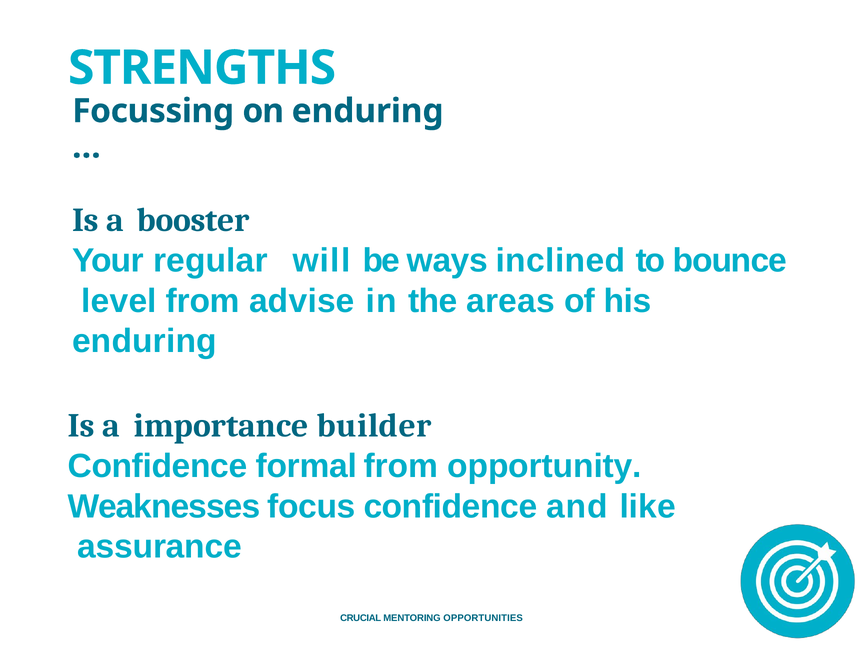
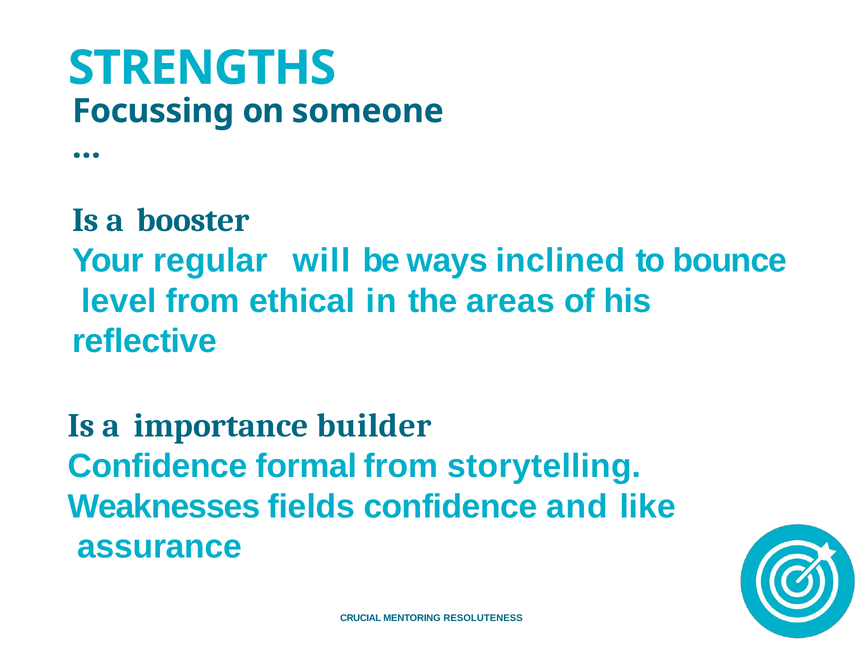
on enduring: enduring -> someone
advise: advise -> ethical
enduring at (144, 341): enduring -> reflective
opportunity: opportunity -> storytelling
focus: focus -> fields
OPPORTUNITIES: OPPORTUNITIES -> RESOLUTENESS
